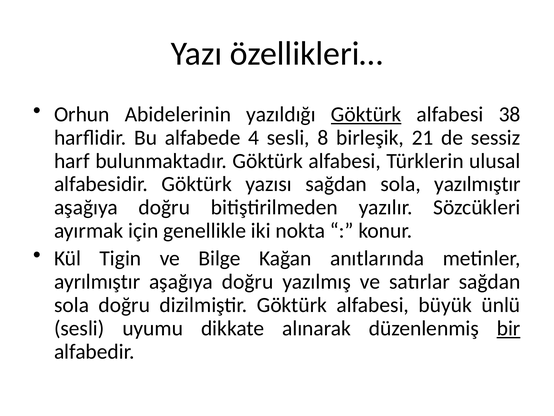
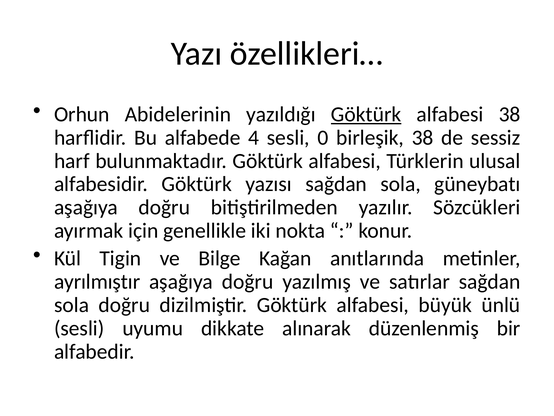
8: 8 -> 0
birleşik 21: 21 -> 38
yazılmıştır: yazılmıştır -> güneybatı
bir underline: present -> none
